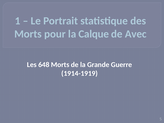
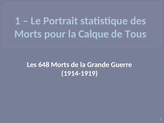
Avec: Avec -> Tous
